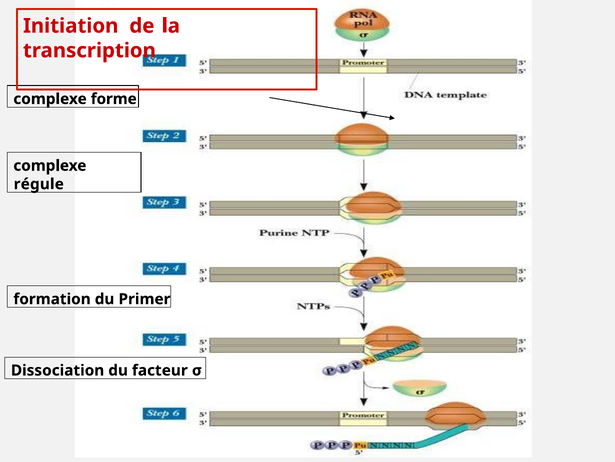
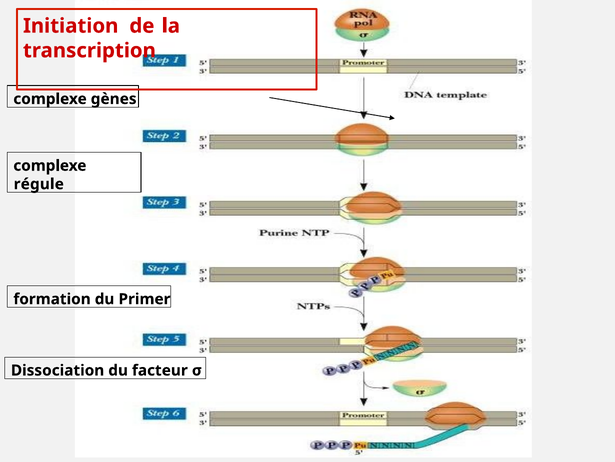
forme: forme -> gènes
